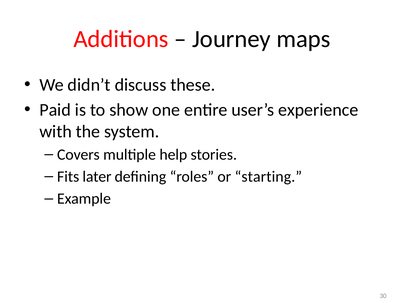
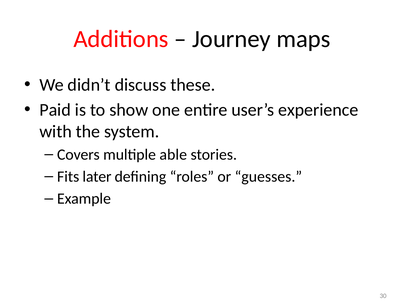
help: help -> able
starting: starting -> guesses
